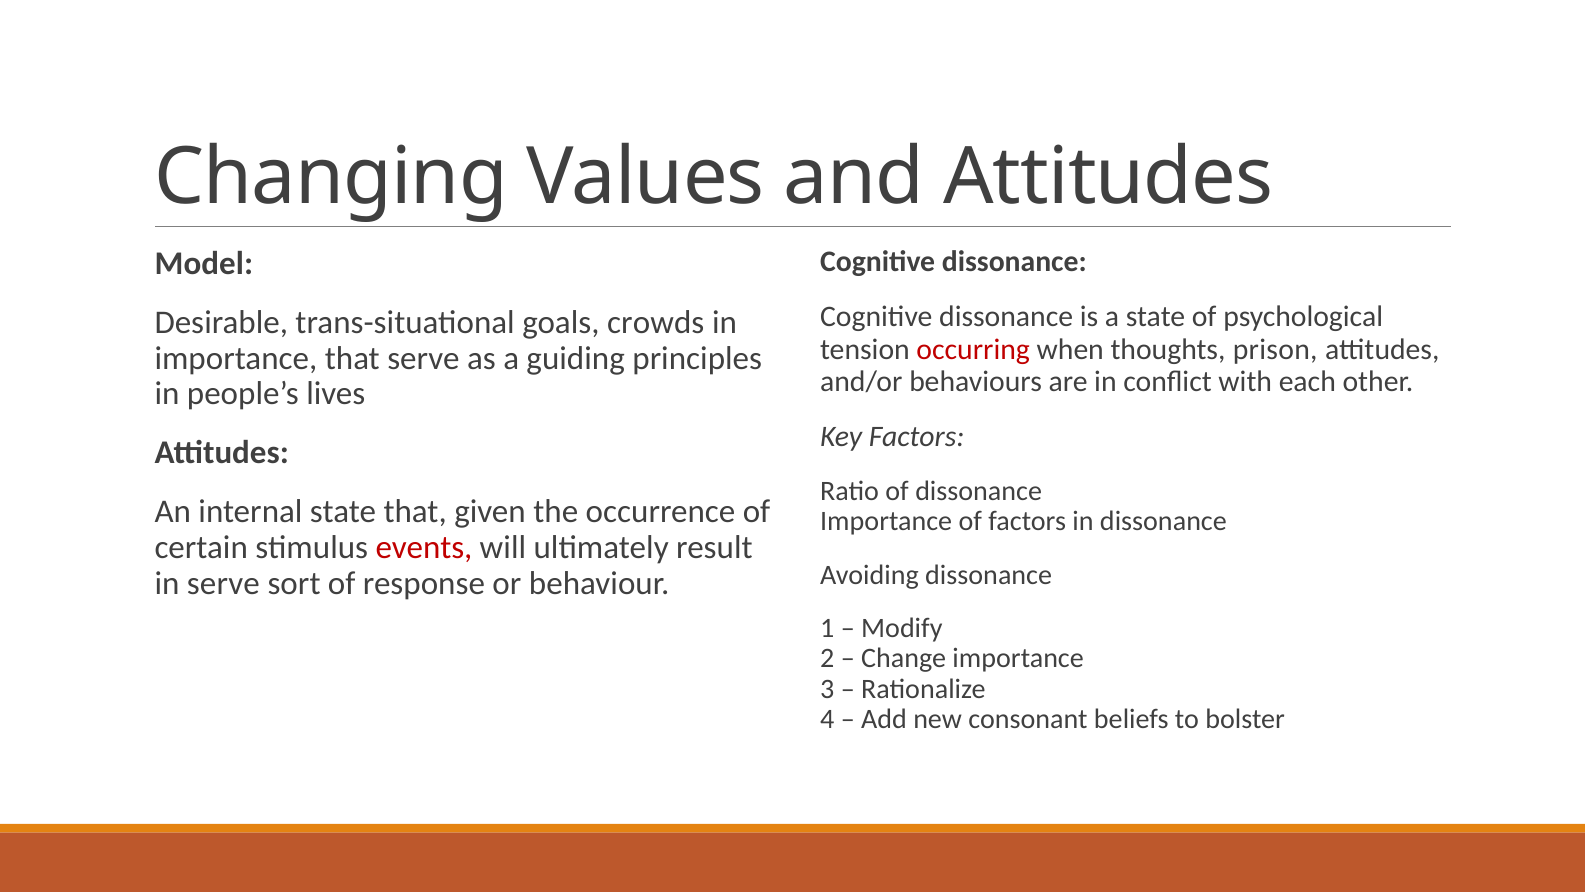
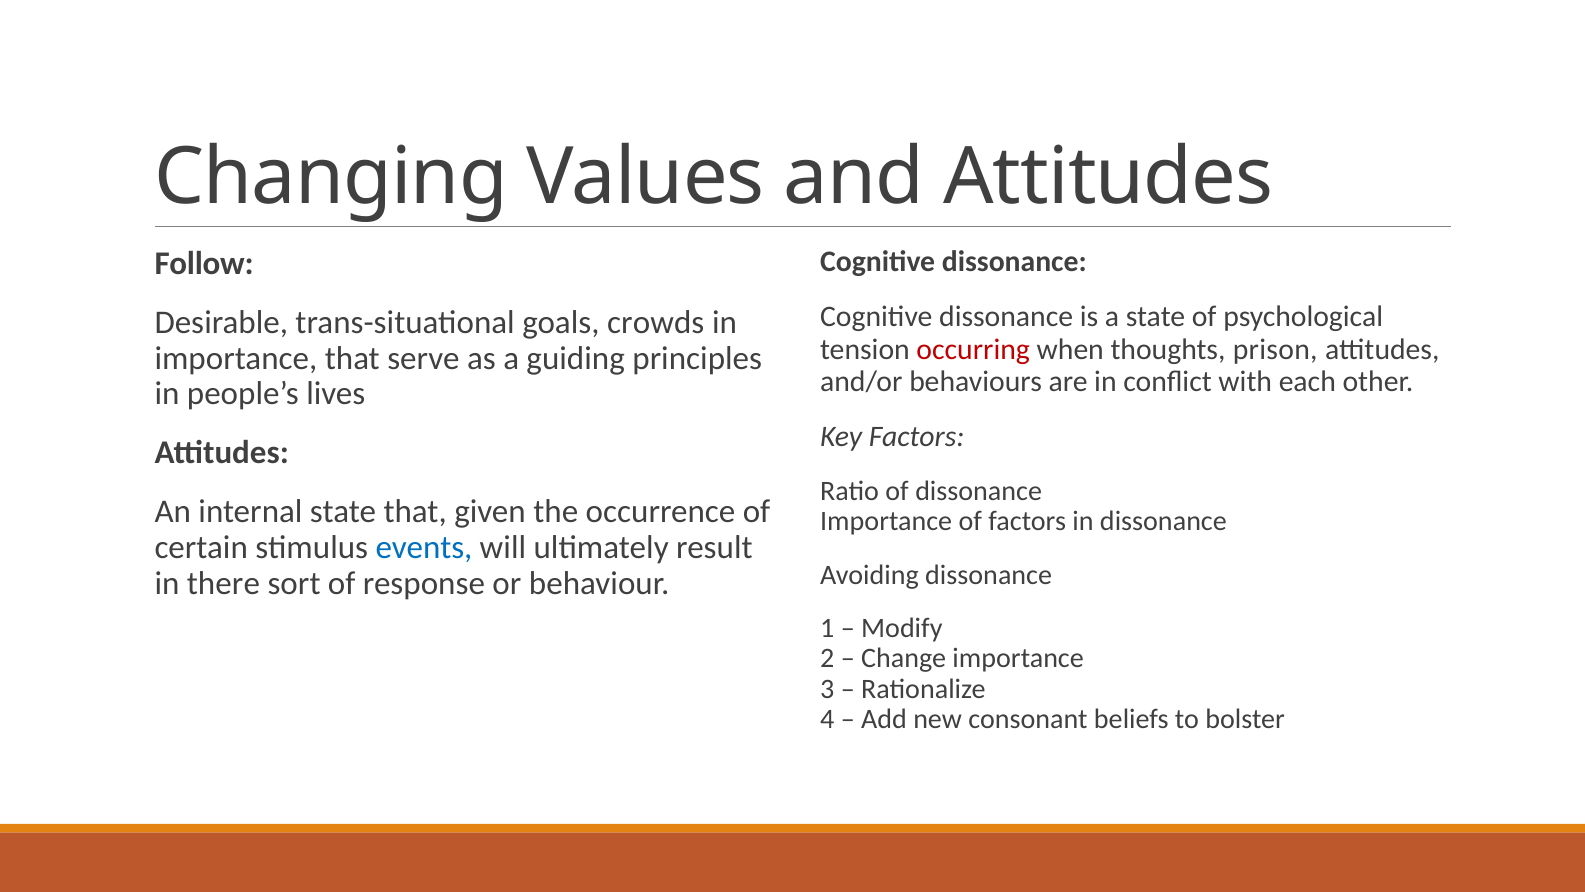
Model: Model -> Follow
events colour: red -> blue
in serve: serve -> there
